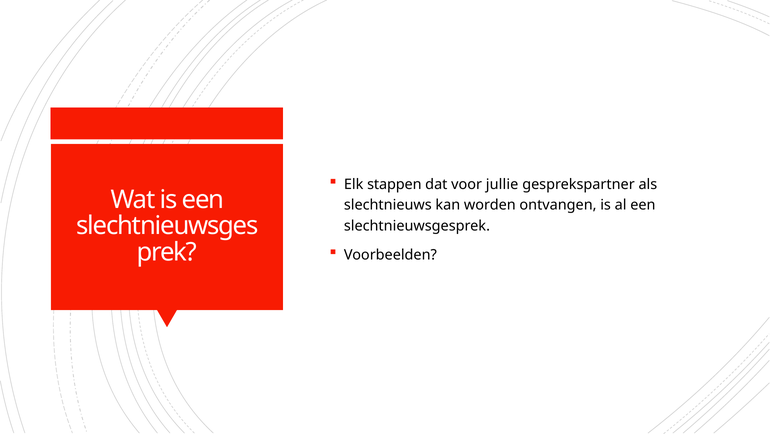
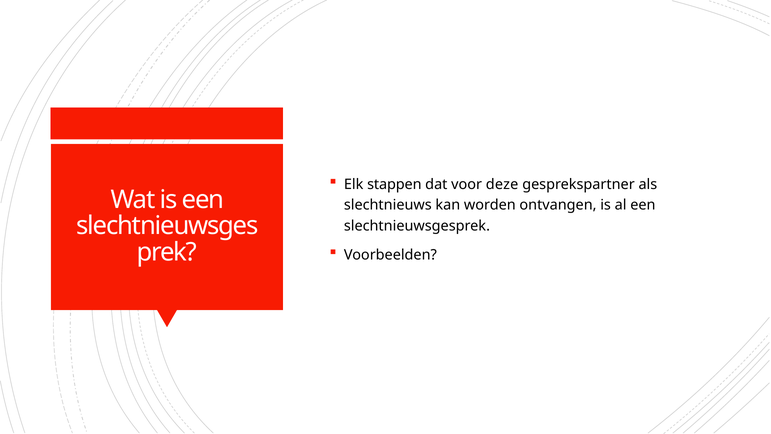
jullie: jullie -> deze
